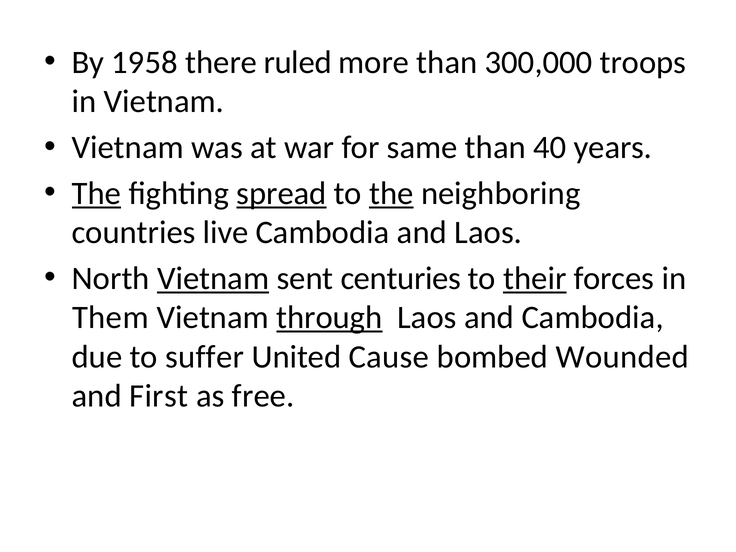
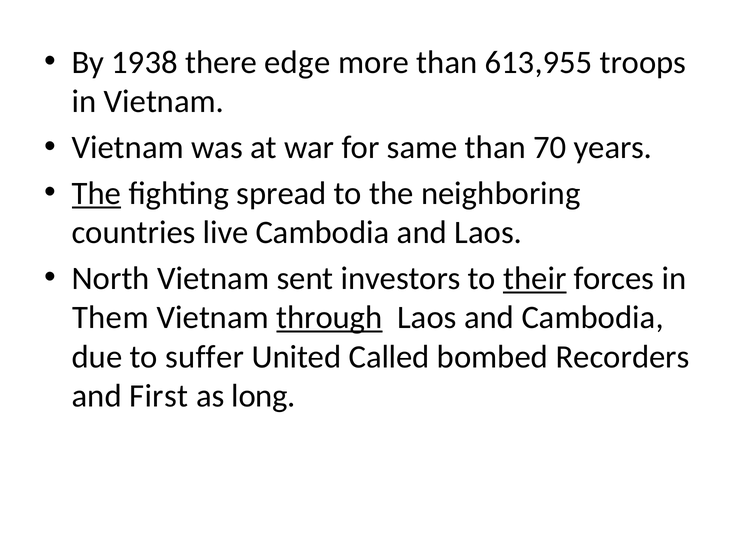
1958: 1958 -> 1938
ruled: ruled -> edge
300,000: 300,000 -> 613,955
40: 40 -> 70
spread underline: present -> none
the at (391, 193) underline: present -> none
Vietnam at (213, 278) underline: present -> none
centuries: centuries -> investors
Cause: Cause -> Called
Wounded: Wounded -> Recorders
free: free -> long
